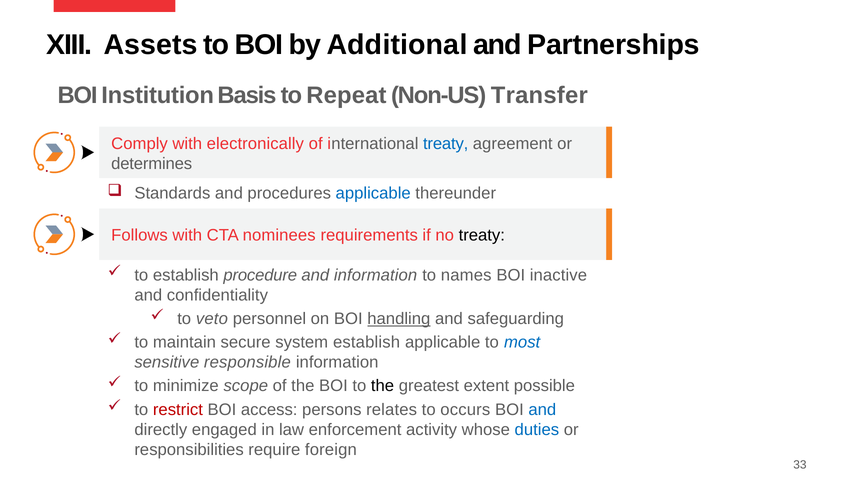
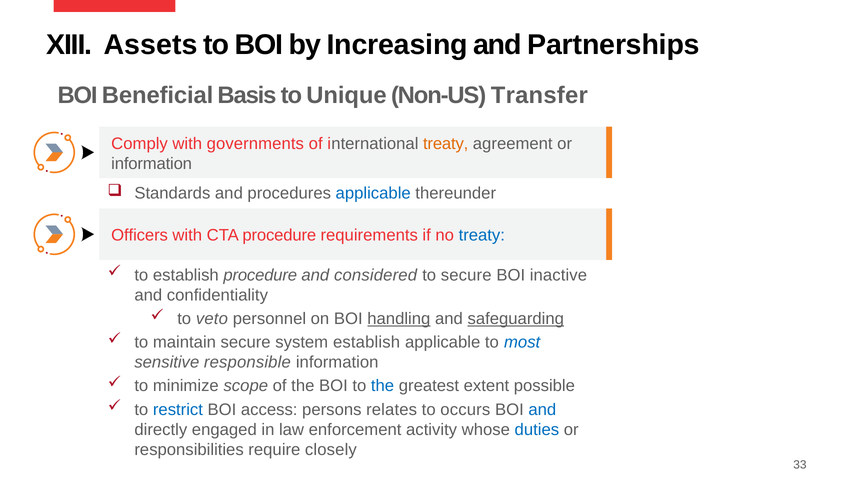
Additional: Additional -> Increasing
Institution: Institution -> Beneficial
Repeat: Repeat -> Unique
electronically: electronically -> governments
treaty at (446, 144) colour: blue -> orange
determines at (152, 164): determines -> information
Follows: Follows -> Officers
CTA nominees: nominees -> procedure
treaty at (482, 235) colour: black -> blue
and information: information -> considered
to names: names -> secure
safeguarding underline: none -> present
the at (383, 386) colour: black -> blue
restrict colour: red -> blue
foreign: foreign -> closely
